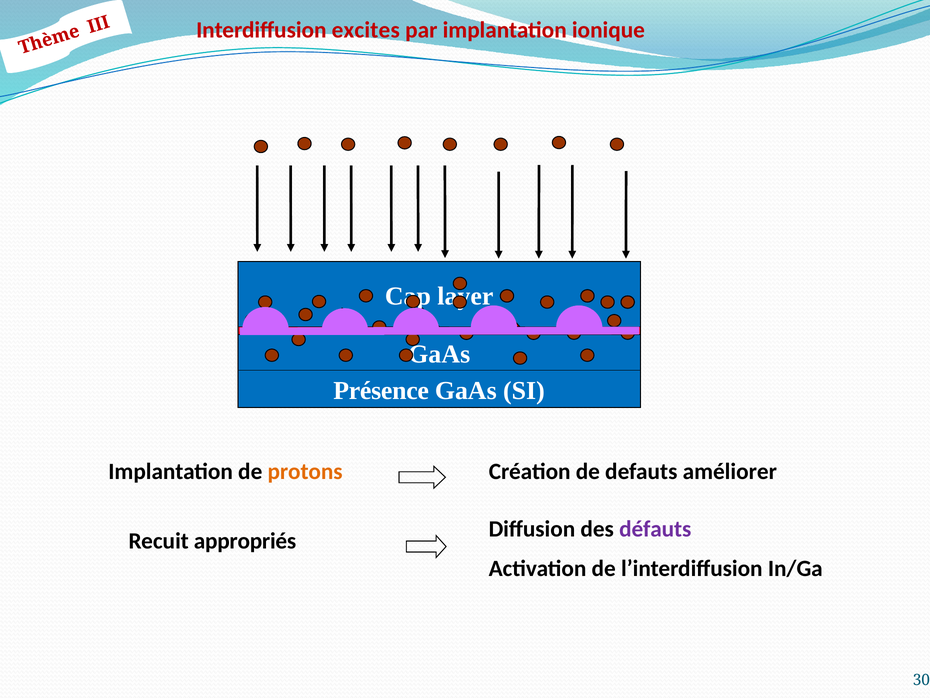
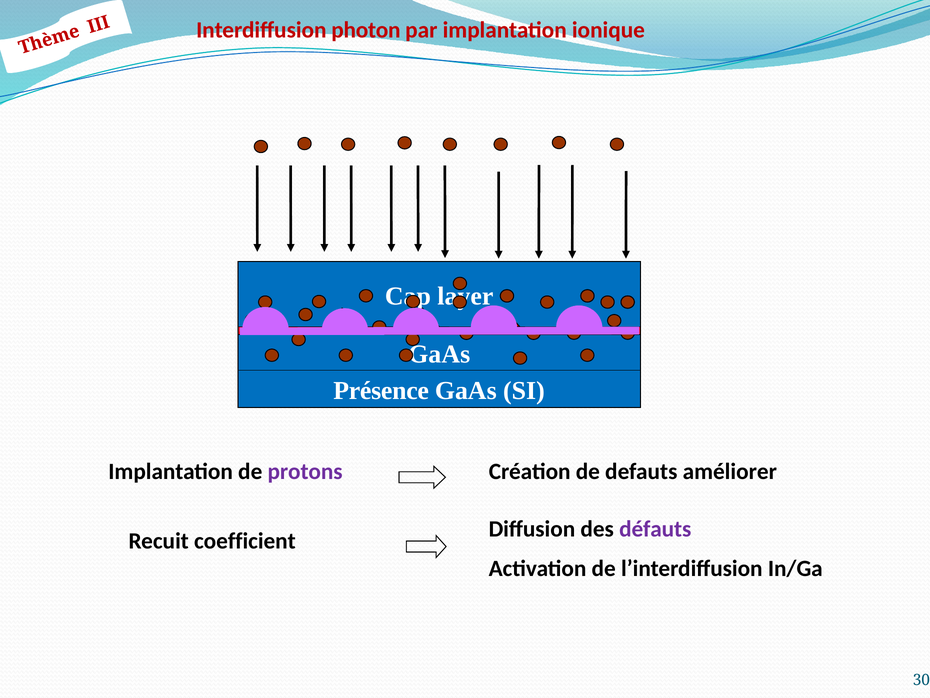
excites: excites -> photon
protons colour: orange -> purple
appropriés: appropriés -> coefficient
